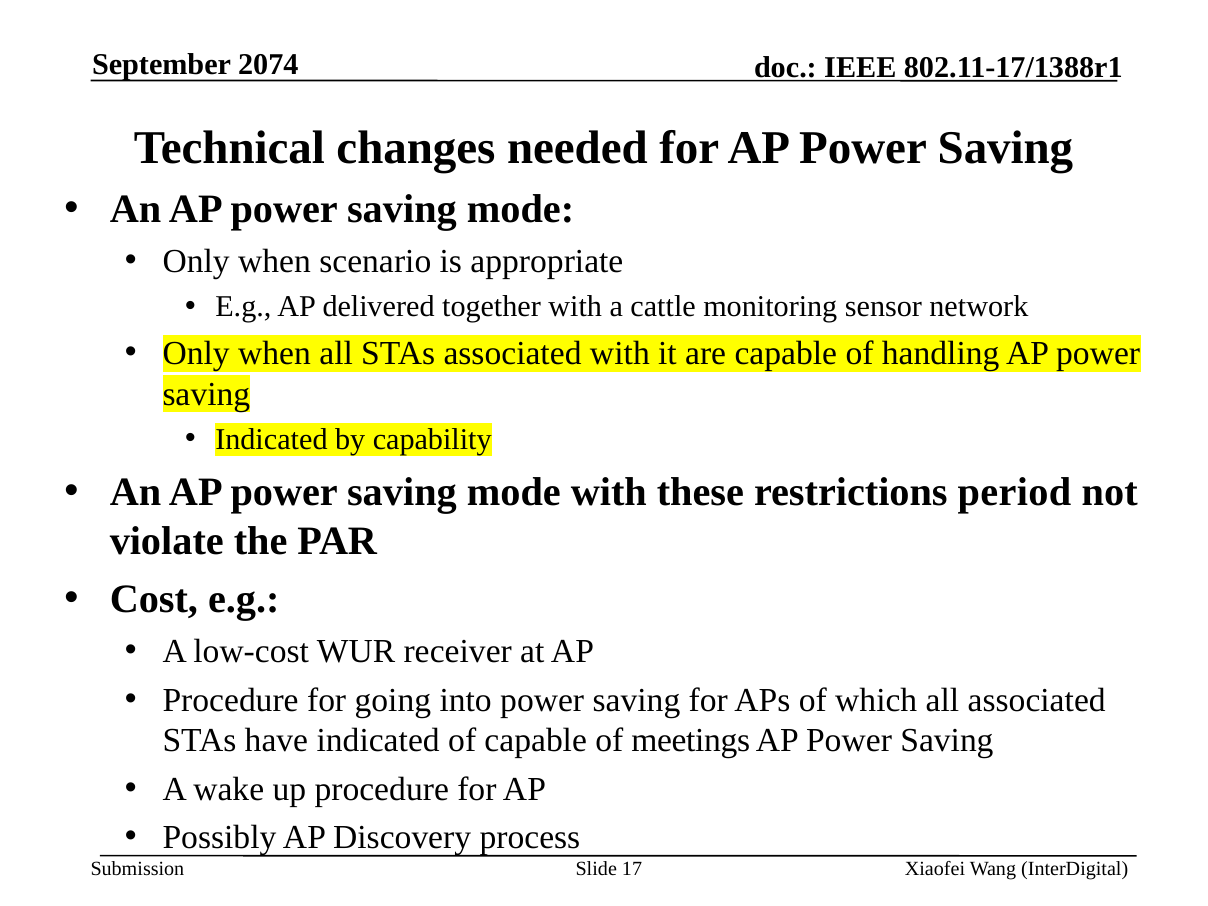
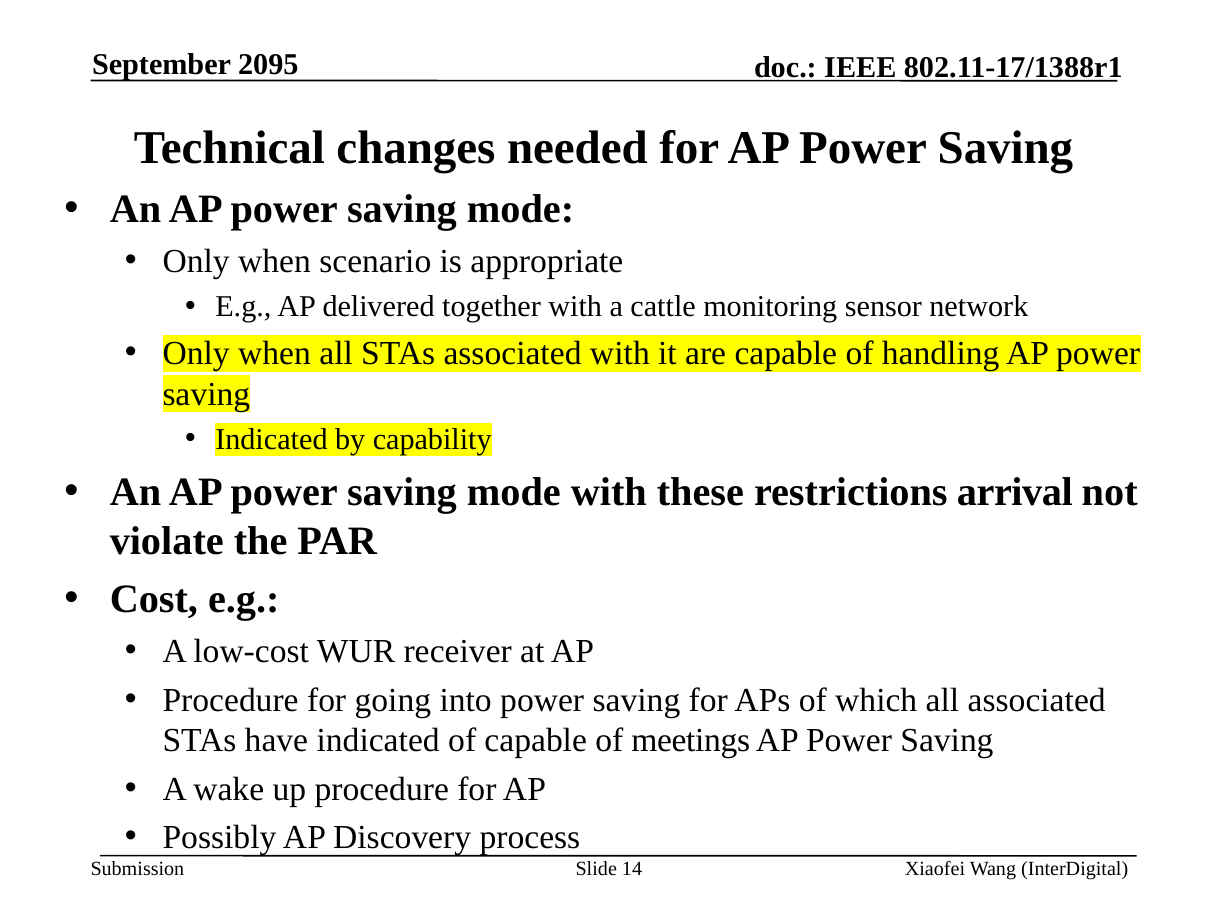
2074: 2074 -> 2095
period: period -> arrival
17: 17 -> 14
